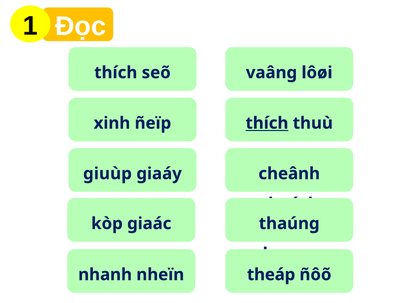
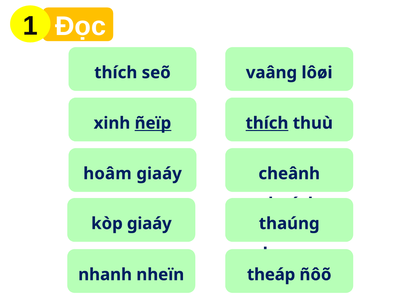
ñeïp underline: none -> present
giuùp: giuùp -> hoâm
kòp giaác: giaác -> giaáy
